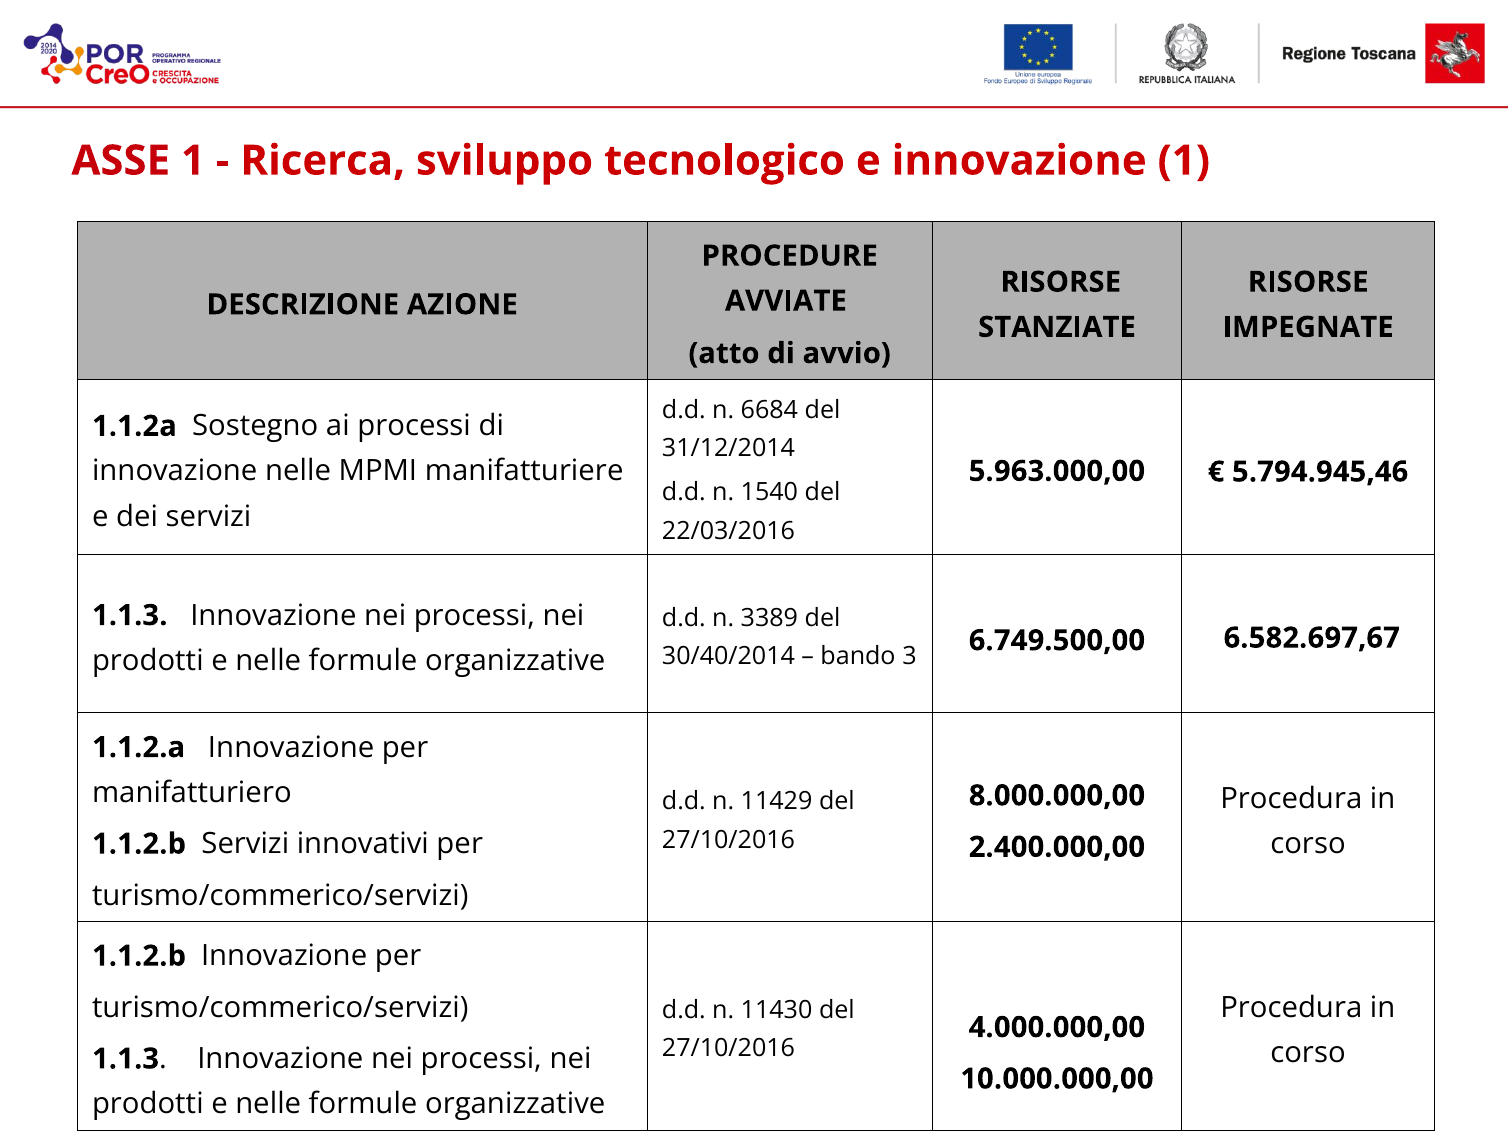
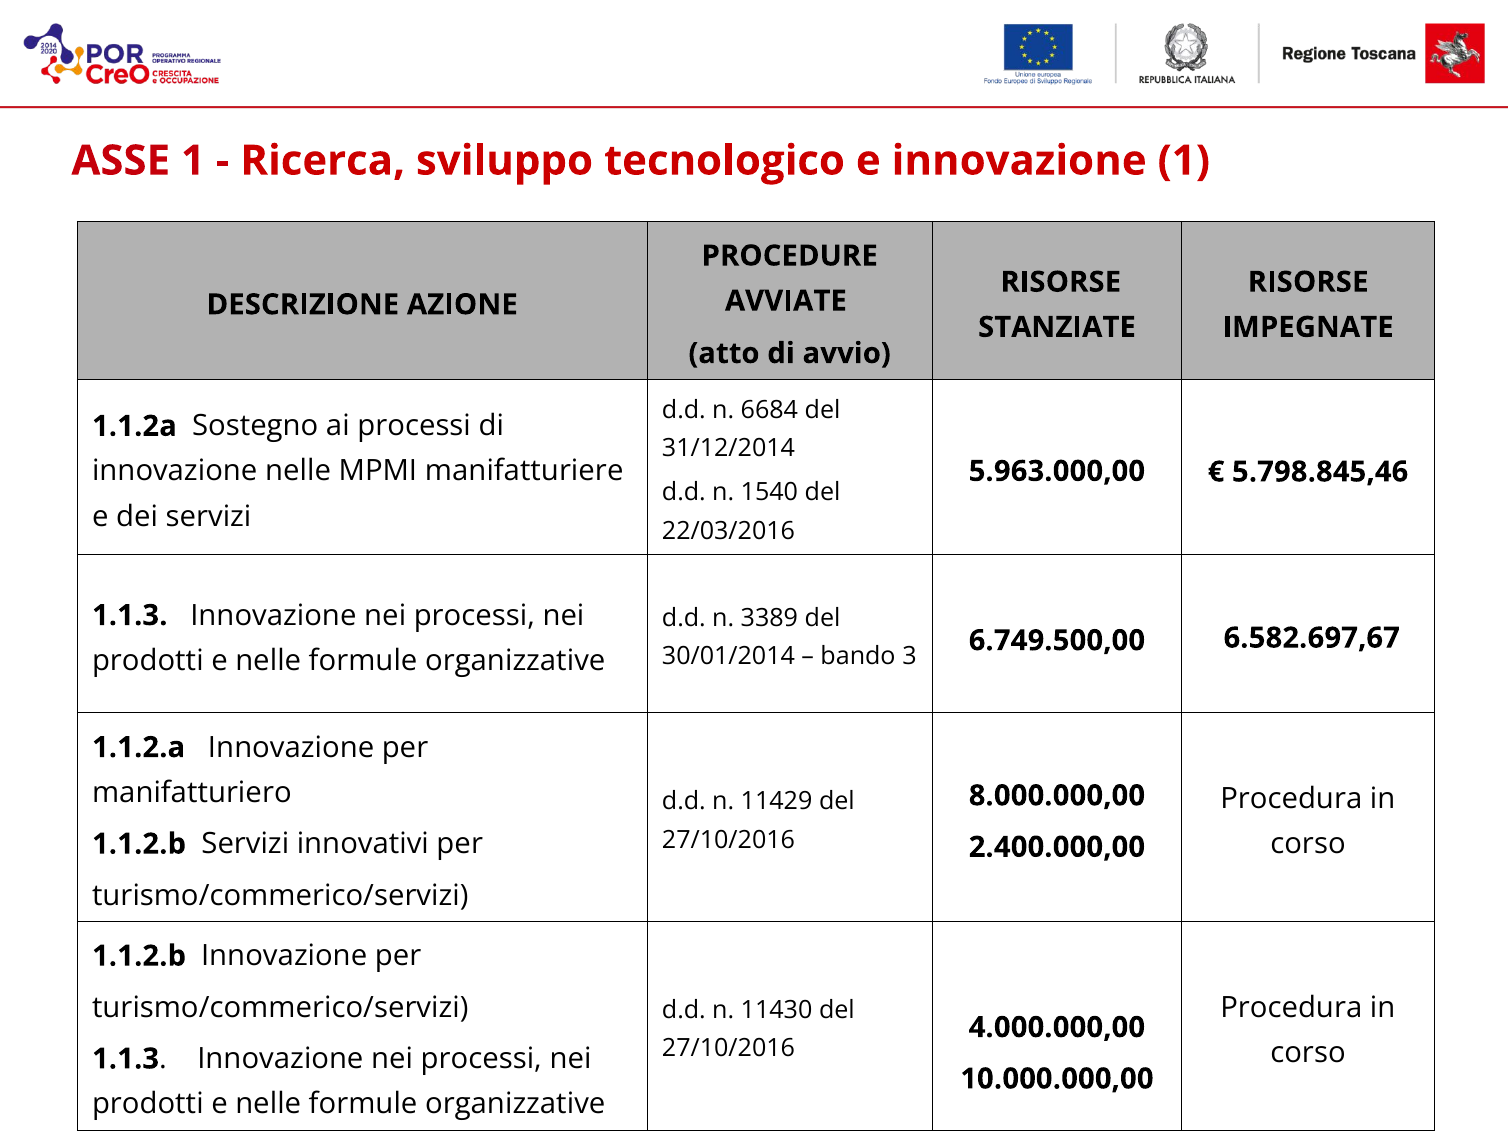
5.794.945,46: 5.794.945,46 -> 5.798.845,46
30/40/2014: 30/40/2014 -> 30/01/2014
